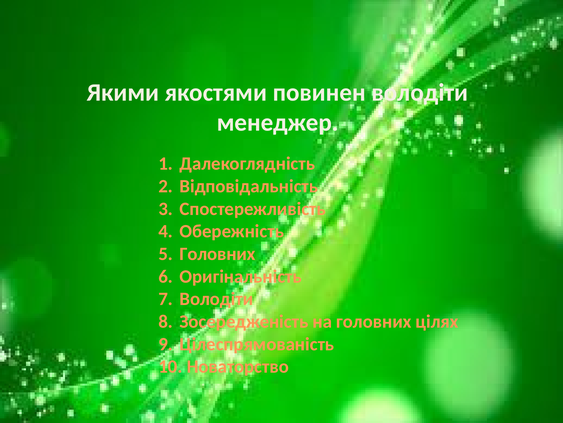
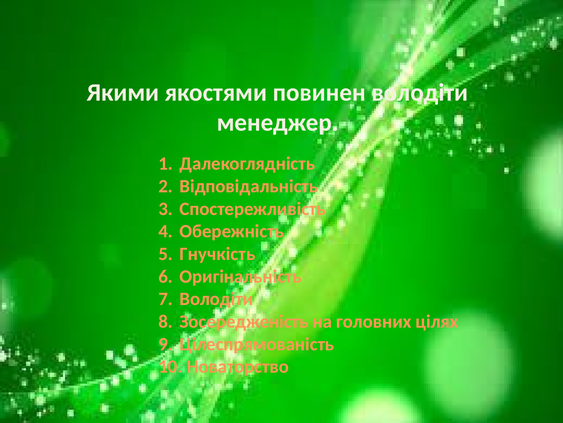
Головних at (218, 253): Головних -> Гнучкість
